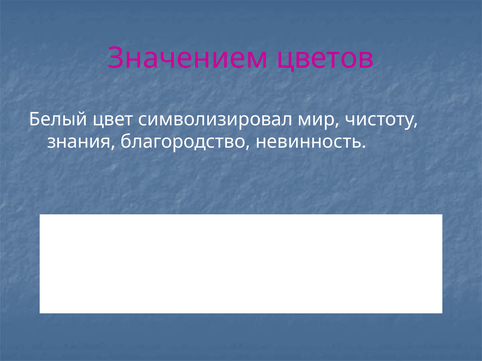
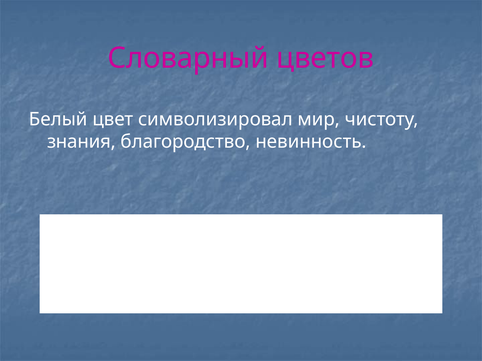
Значением: Значением -> Словарный
